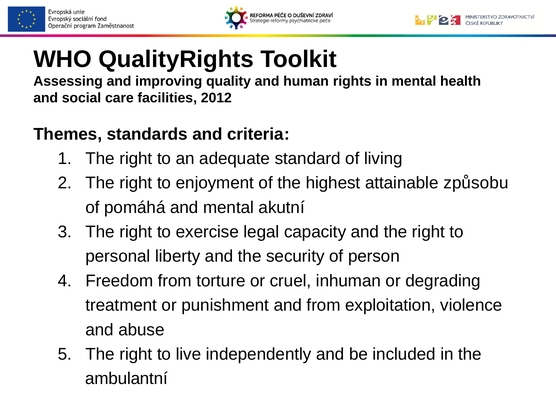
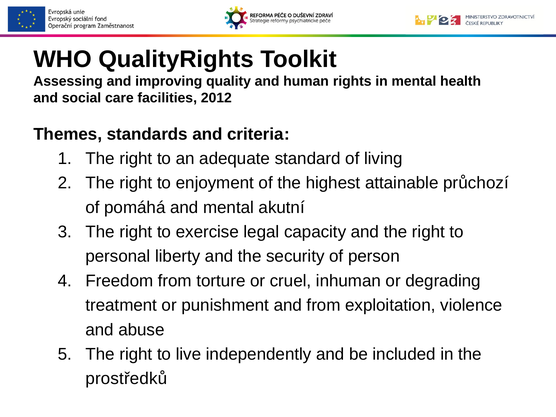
způsobu: způsobu -> průchozí
ambulantní: ambulantní -> prostředků
